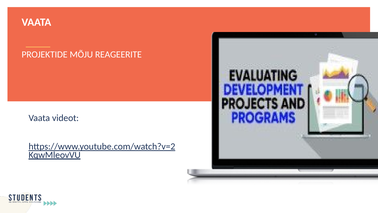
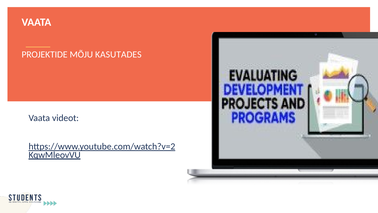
REAGEERITE: REAGEERITE -> KASUTADES
